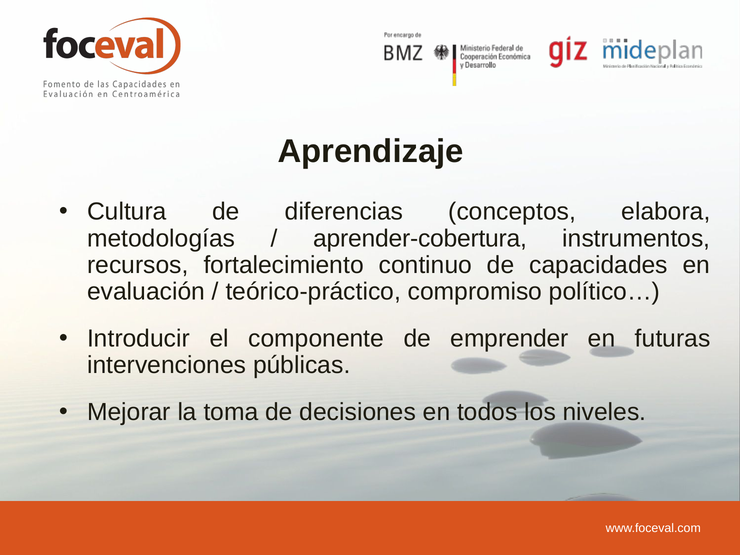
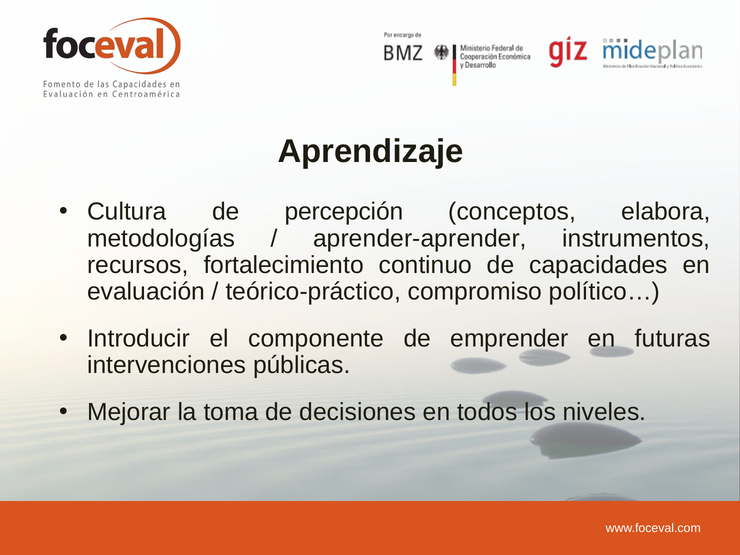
diferencias: diferencias -> percepción
aprender-cobertura: aprender-cobertura -> aprender-aprender
